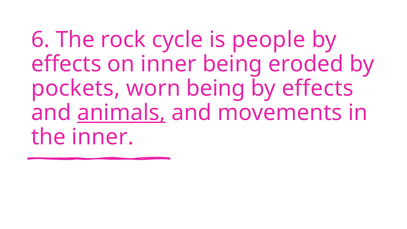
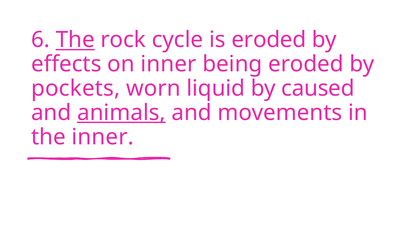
The at (75, 40) underline: none -> present
is people: people -> eroded
worn being: being -> liquid
effects at (318, 88): effects -> caused
